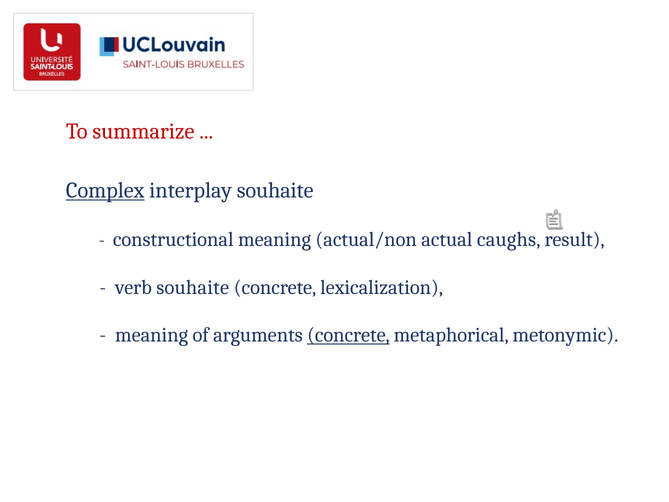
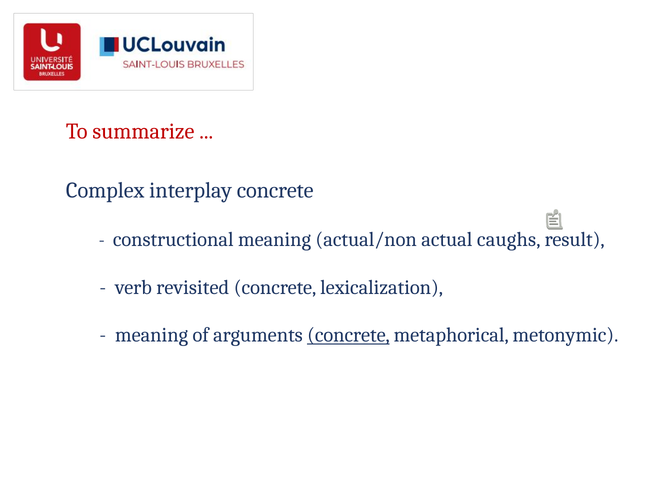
Complex underline: present -> none
interplay souhaite: souhaite -> concrete
verb souhaite: souhaite -> revisited
